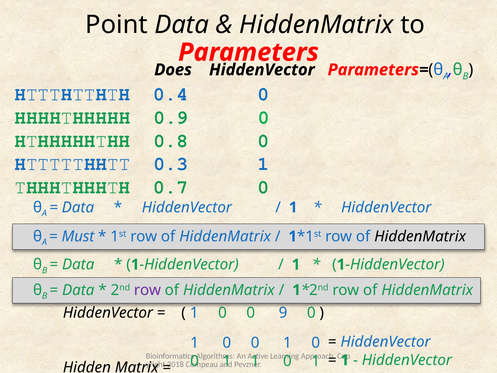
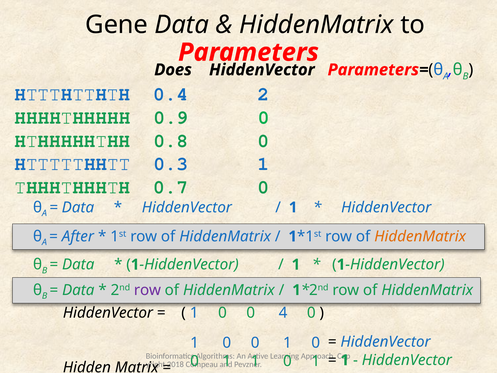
Point: Point -> Gene
0.4 0: 0 -> 2
Must: Must -> After
HiddenMatrix at (420, 236) colour: black -> orange
9: 9 -> 4
